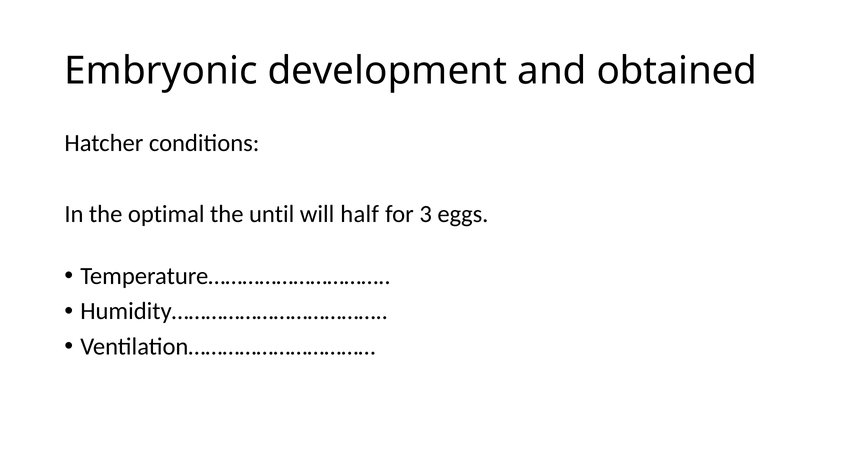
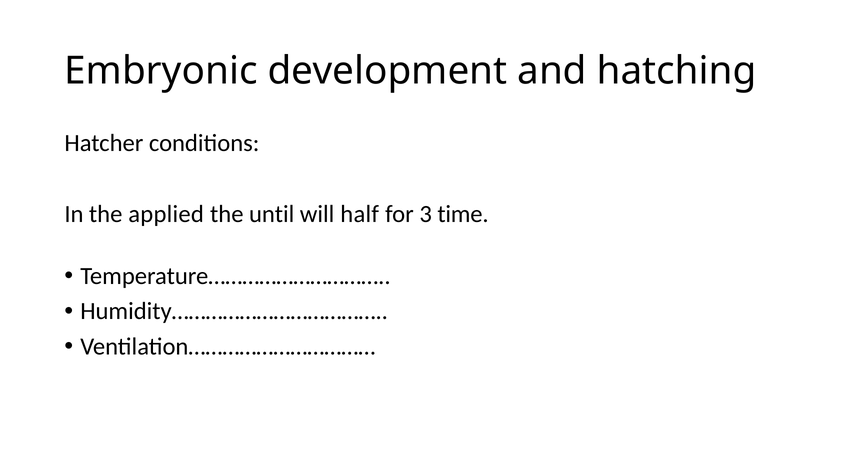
obtained: obtained -> hatching
optimal: optimal -> applied
eggs: eggs -> time
